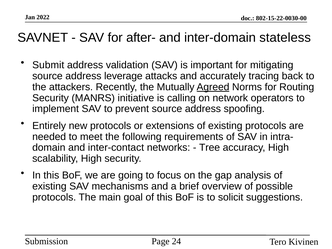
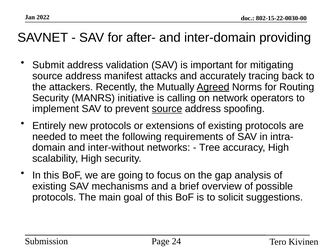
stateless: stateless -> providing
leverage: leverage -> manifest
source at (167, 109) underline: none -> present
inter-contact: inter-contact -> inter-without
